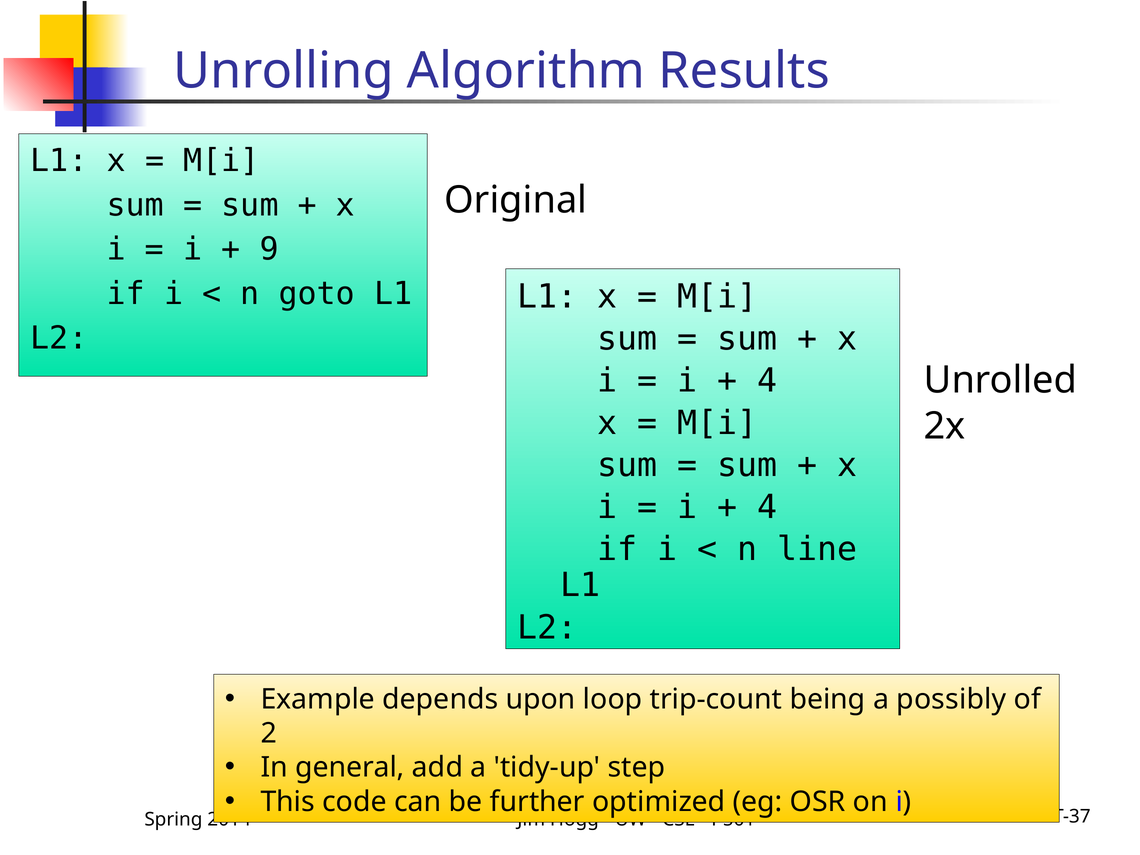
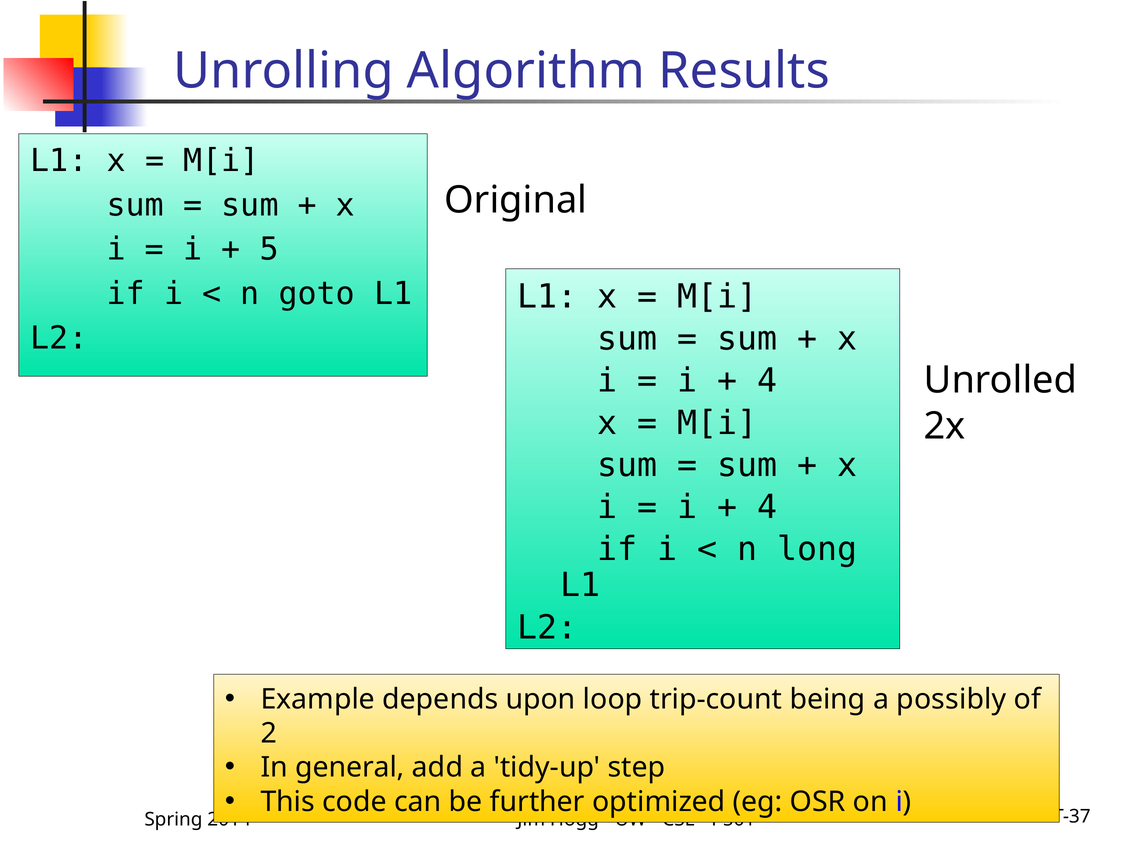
9: 9 -> 5
line: line -> long
